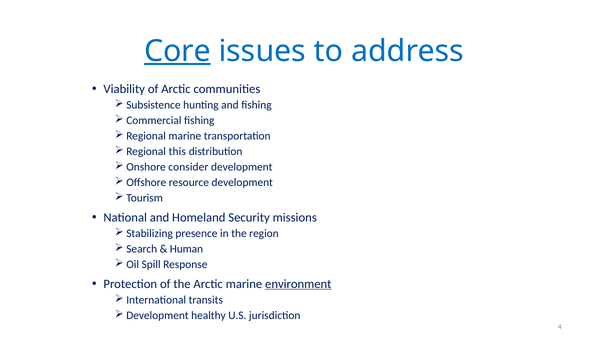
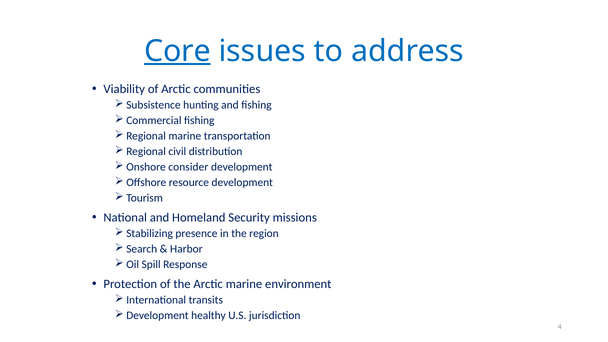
this: this -> civil
Human: Human -> Harbor
environment underline: present -> none
